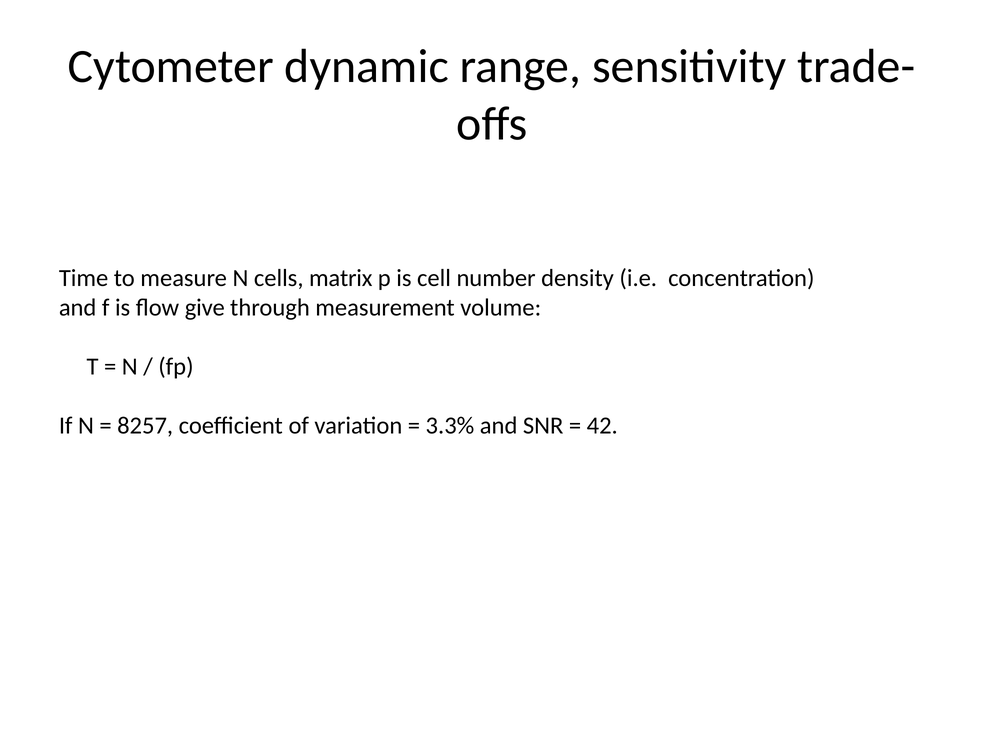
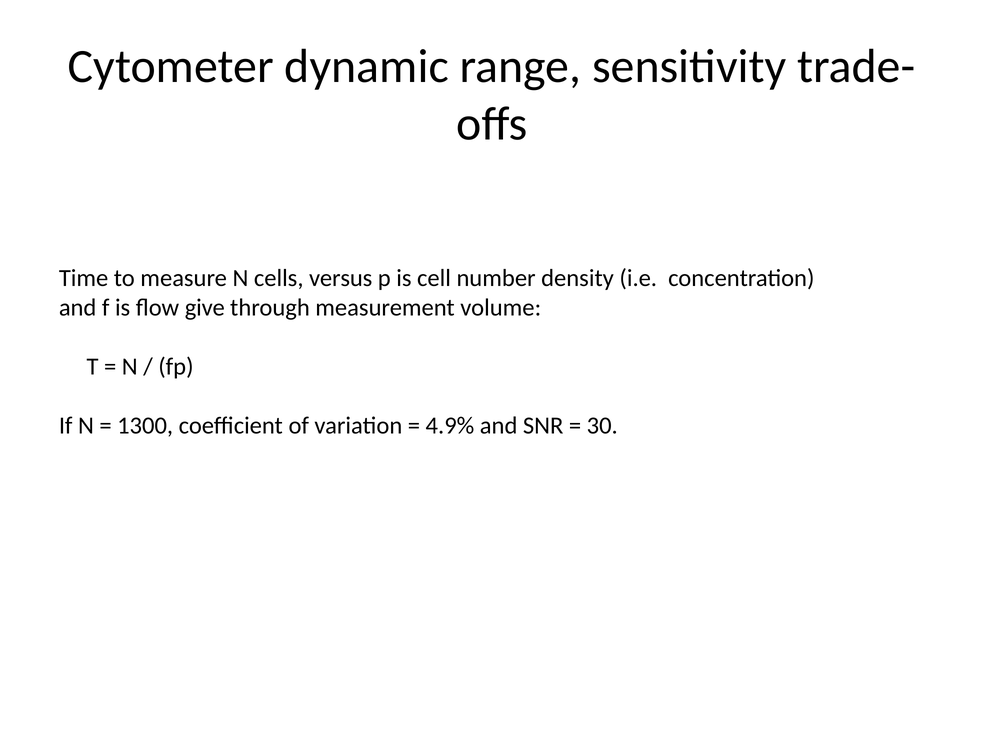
matrix: matrix -> versus
8257: 8257 -> 1300
3.3%: 3.3% -> 4.9%
42: 42 -> 30
